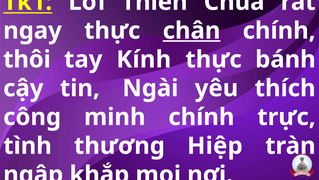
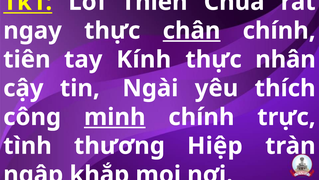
thôi: thôi -> tiên
bánh: bánh -> nhân
minh underline: none -> present
